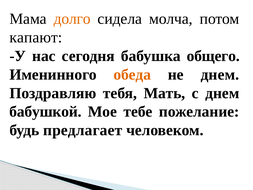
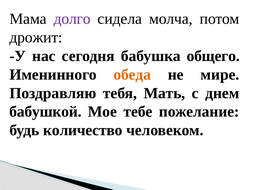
долго colour: orange -> purple
капают: капают -> дрожит
не днем: днем -> мире
предлагает: предлагает -> количество
